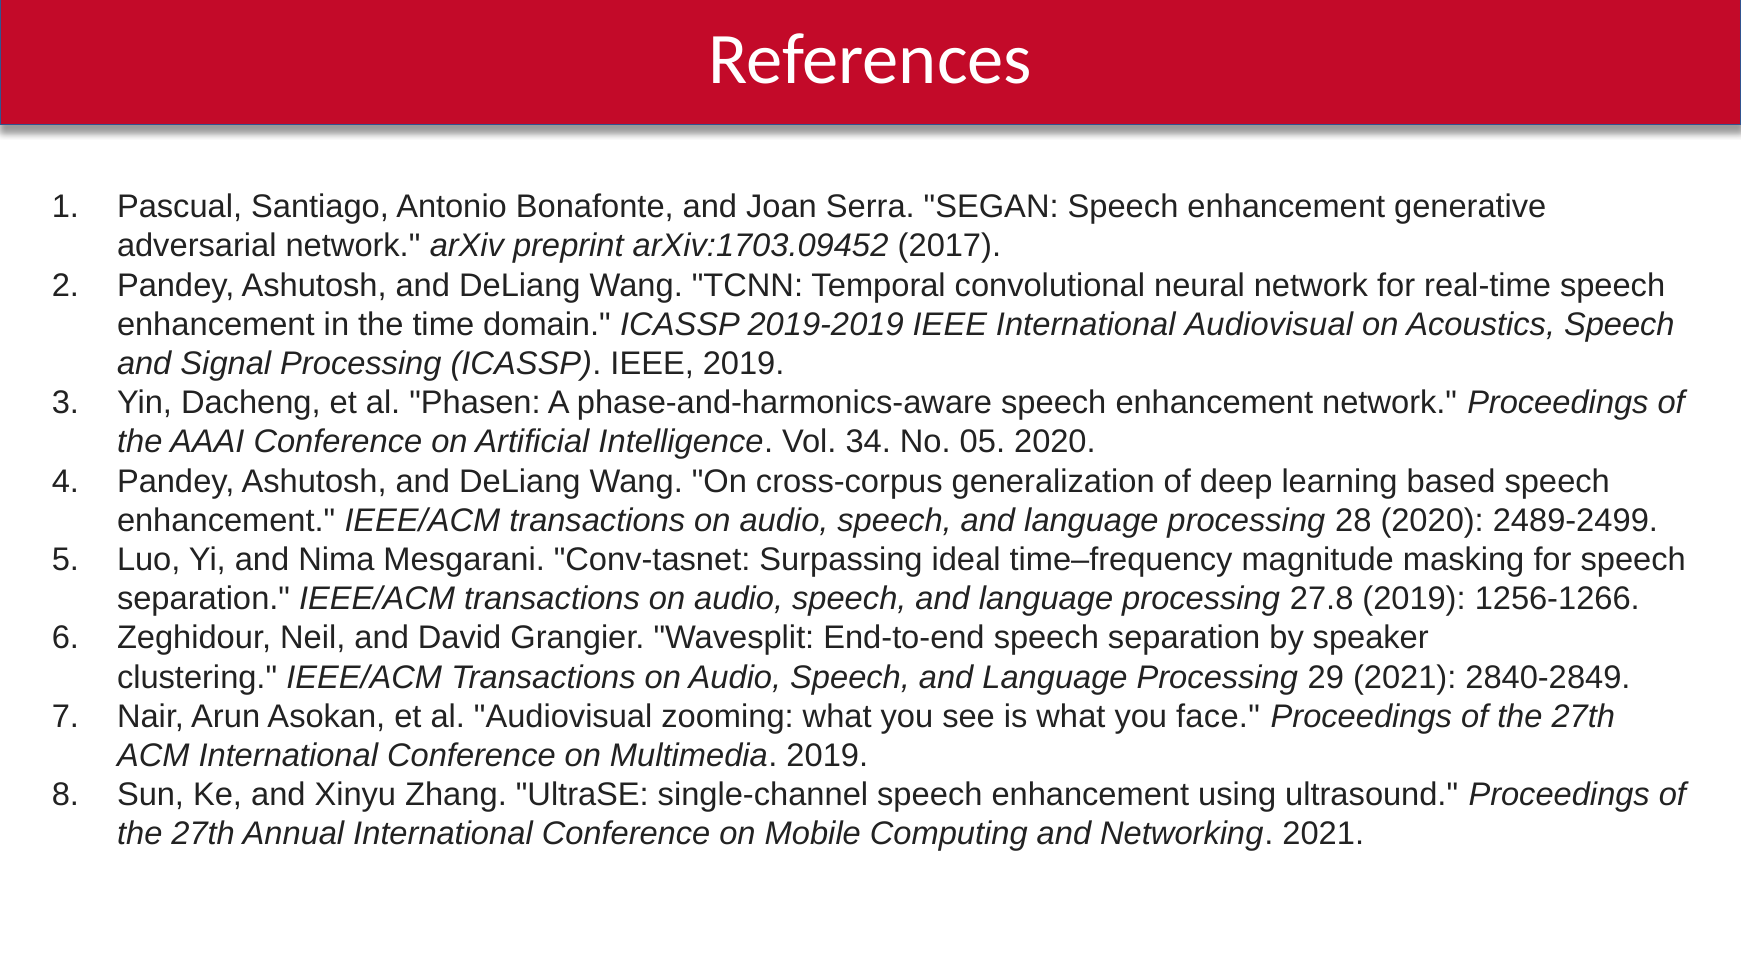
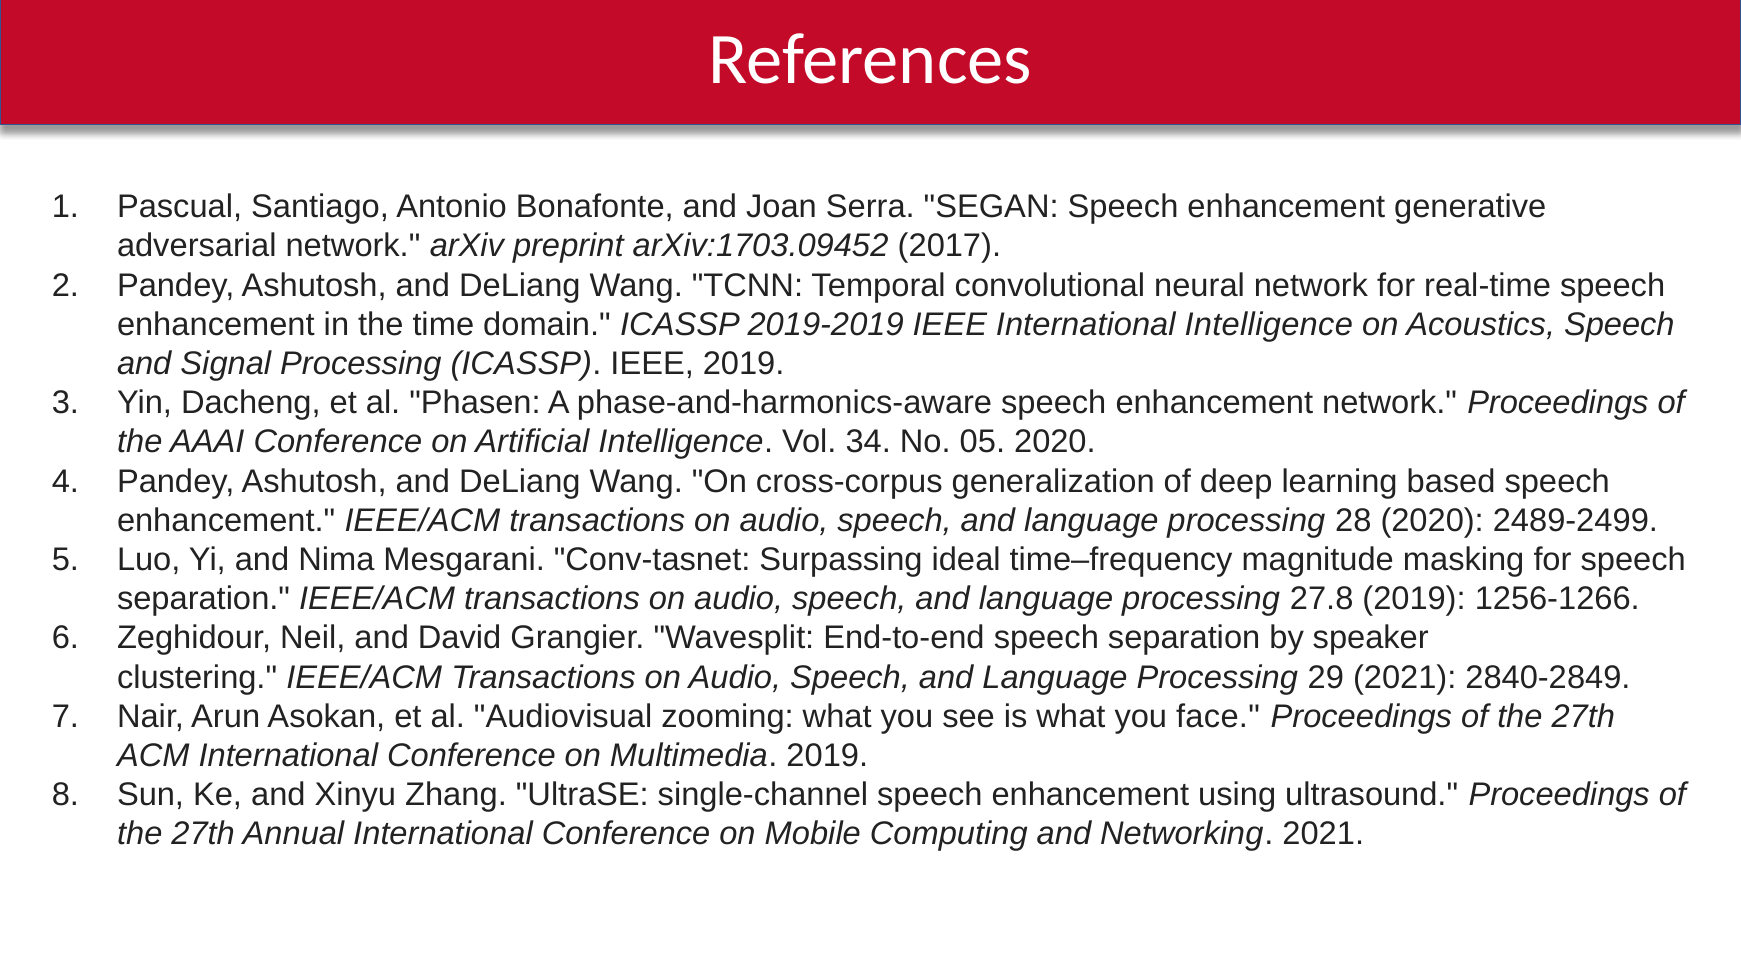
International Audiovisual: Audiovisual -> Intelligence
